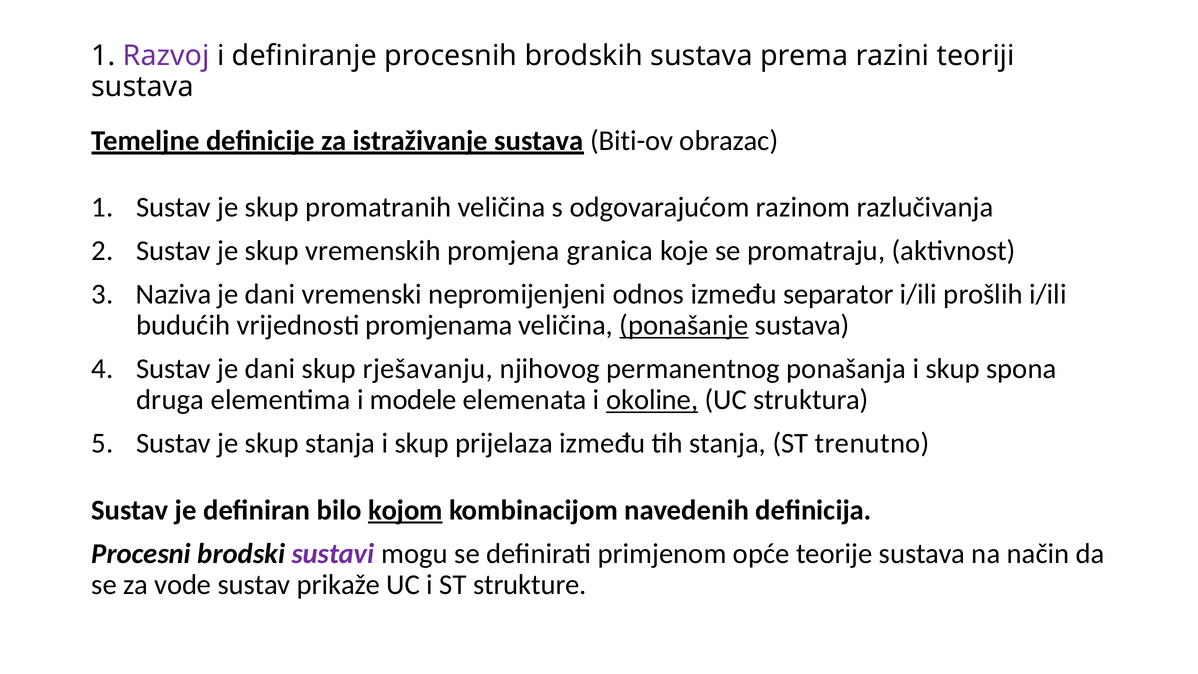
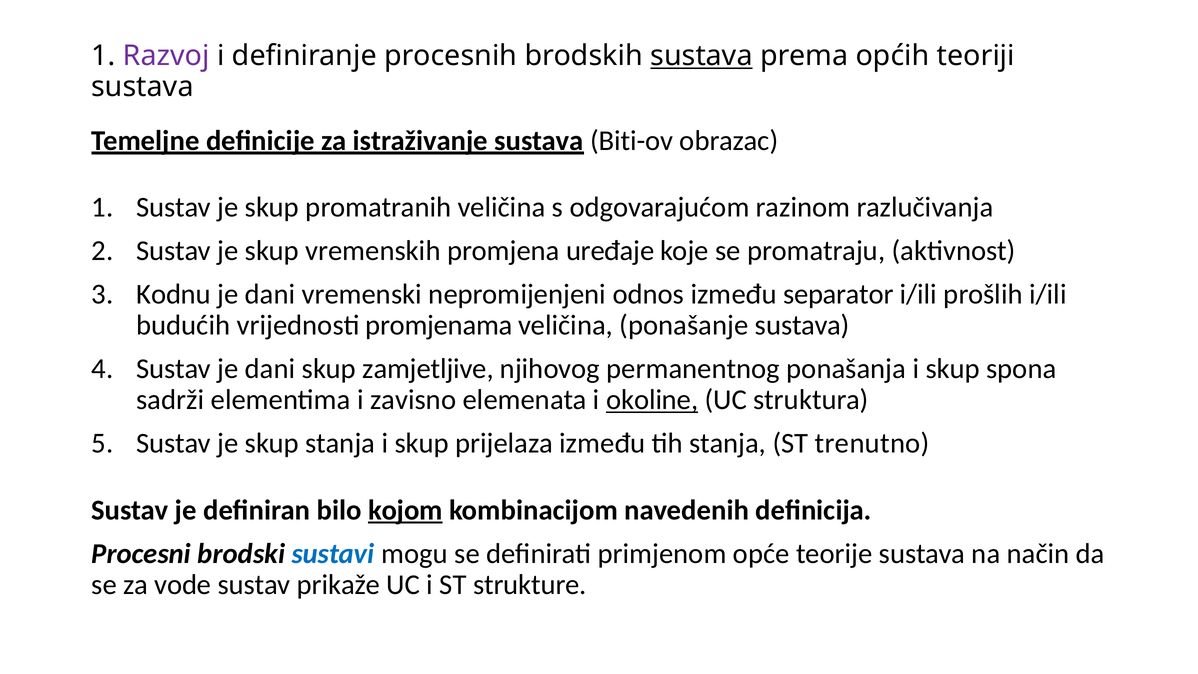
sustava at (701, 56) underline: none -> present
razini: razini -> općih
granica: granica -> uređaje
Naziva: Naziva -> Kodnu
ponašanje underline: present -> none
rješavanju: rješavanju -> zamjetljive
druga: druga -> sadrži
modele: modele -> zavisno
sustavi colour: purple -> blue
